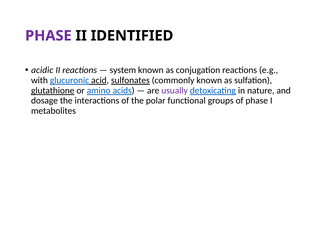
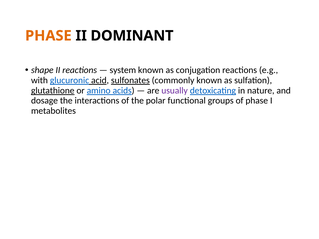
PHASE at (48, 36) colour: purple -> orange
IDENTIFIED: IDENTIFIED -> DOMINANT
acidic: acidic -> shape
